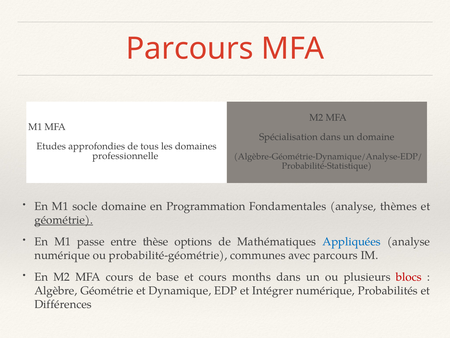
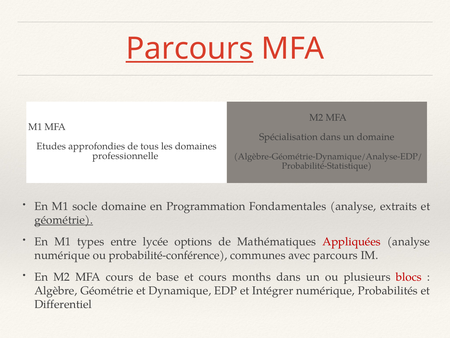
Parcours at (190, 49) underline: none -> present
thèmes: thèmes -> extraits
passe: passe -> types
thèse: thèse -> lycée
Appliquées colour: blue -> red
probabilité-géométrie: probabilité-géométrie -> probabilité-conférence
Différences: Différences -> Differentiel
